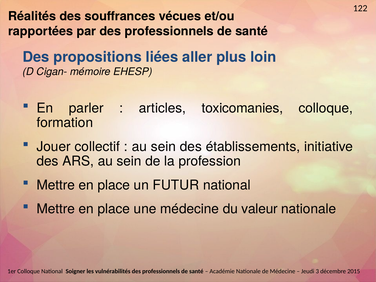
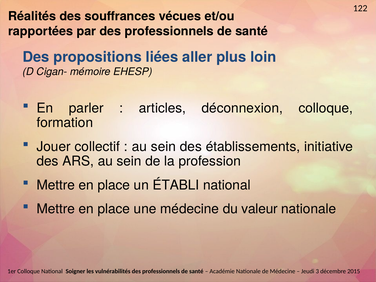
toxicomanies: toxicomanies -> déconnexion
FUTUR: FUTUR -> ÉTABLI
